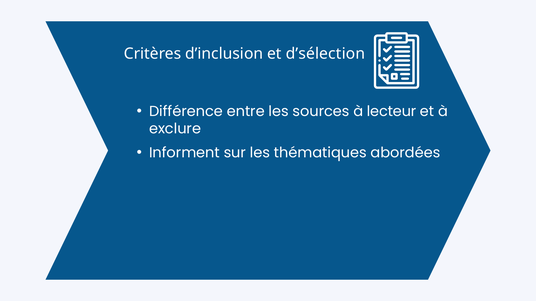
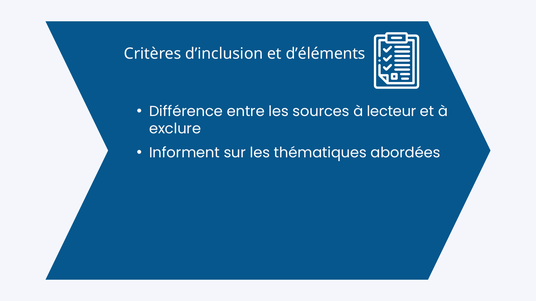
d’sélection: d’sélection -> d’éléments
